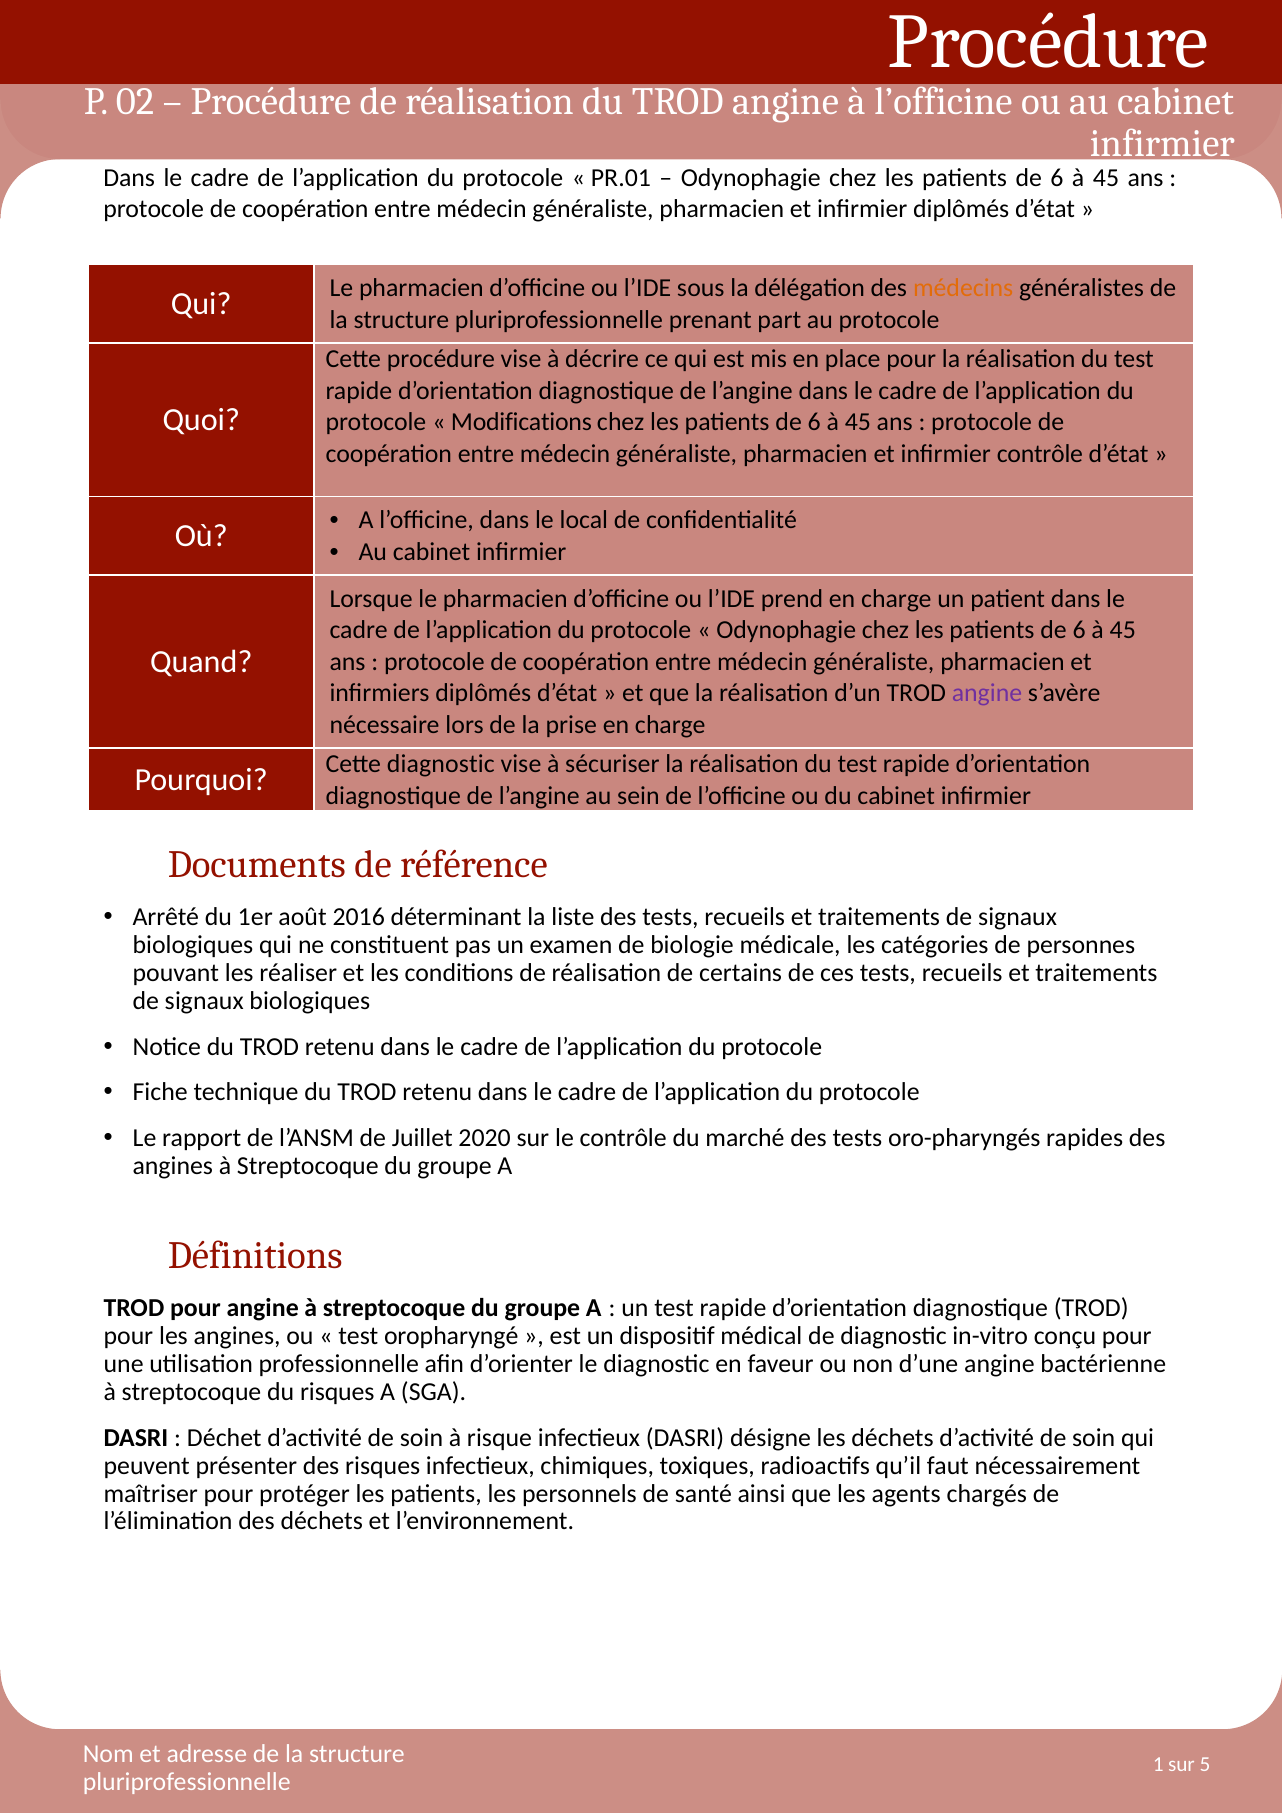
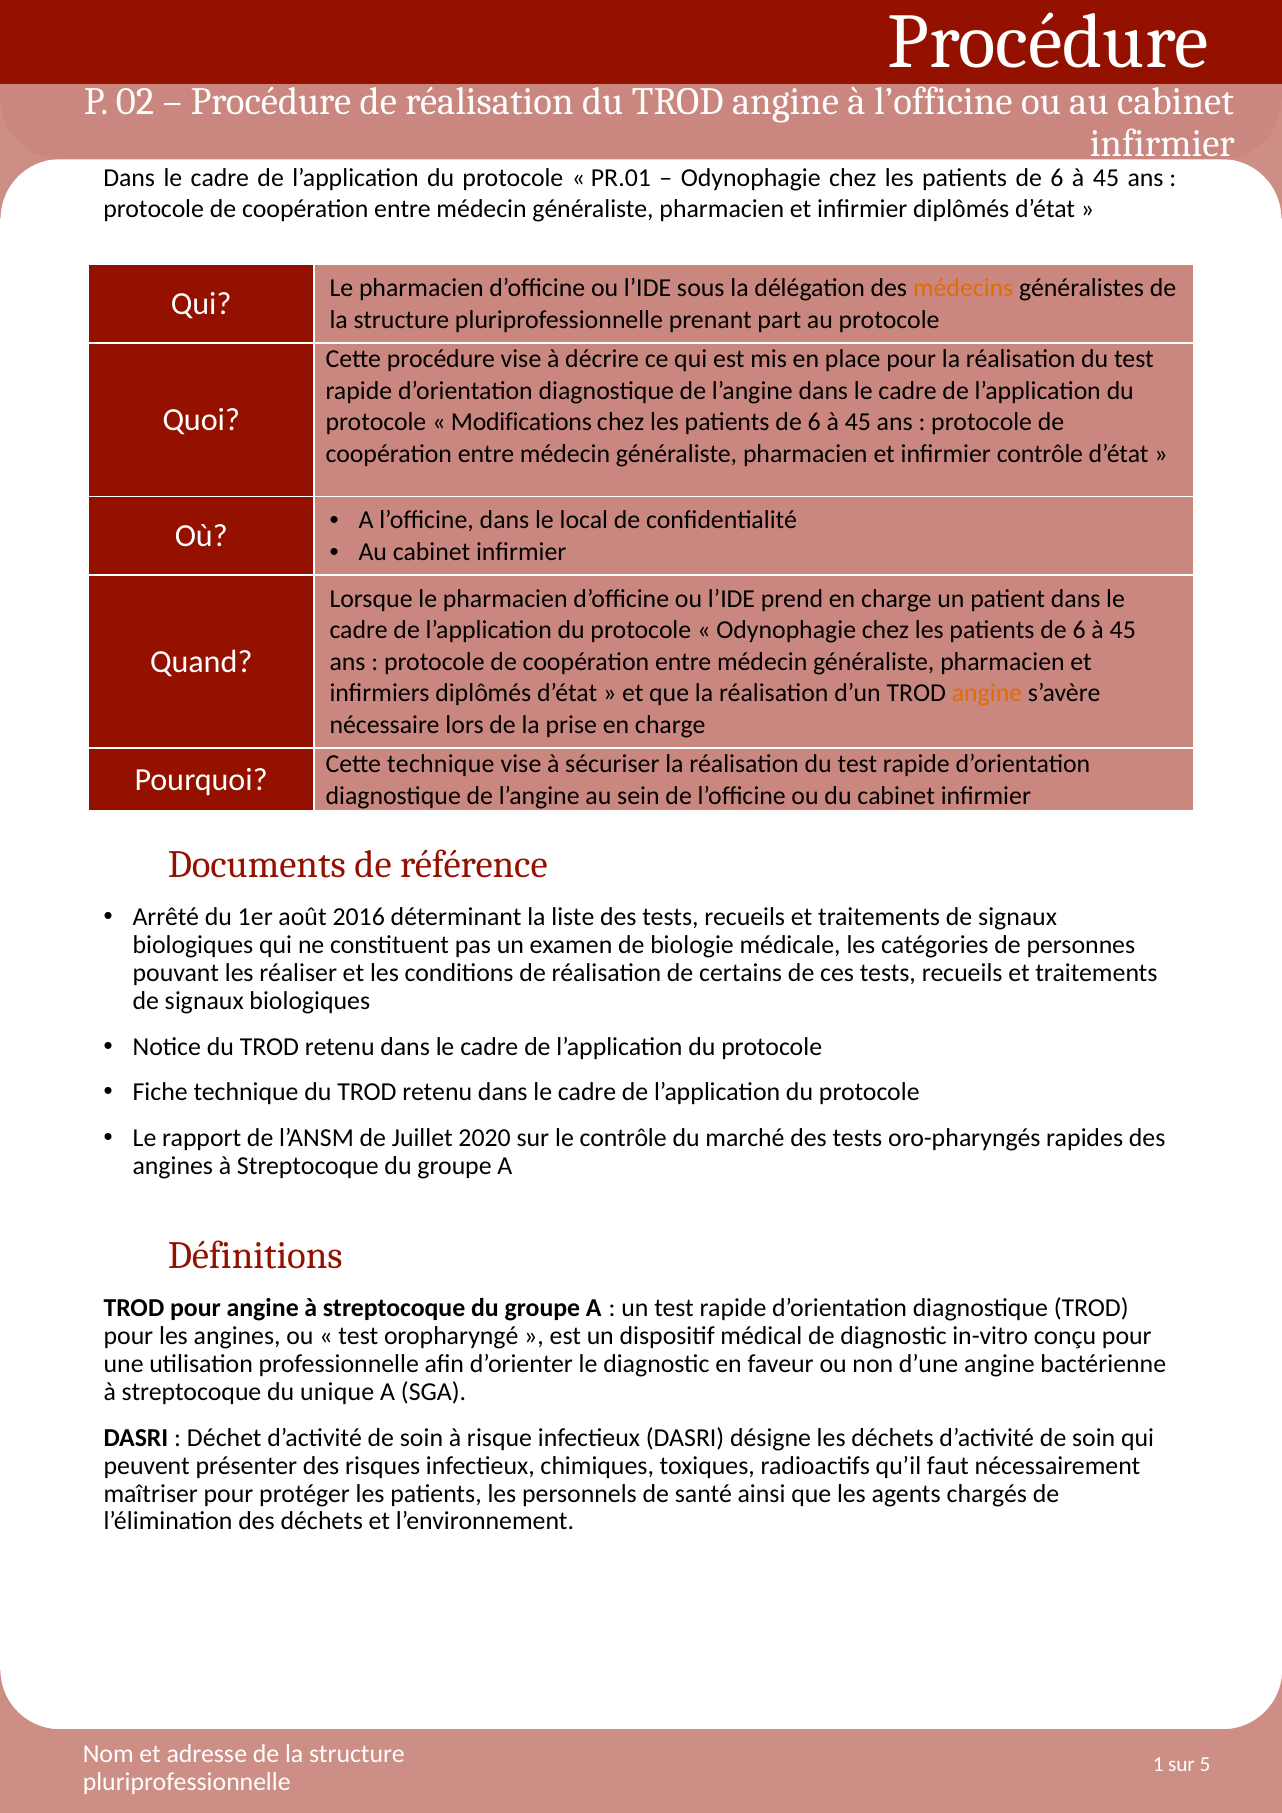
angine at (987, 693) colour: purple -> orange
Cette diagnostic: diagnostic -> technique
du risques: risques -> unique
